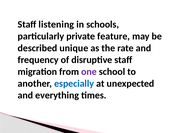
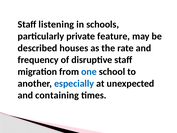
unique: unique -> houses
one colour: purple -> blue
everything: everything -> containing
